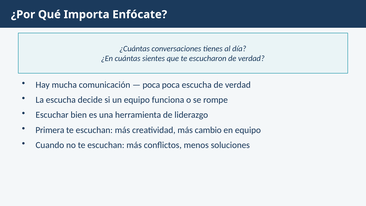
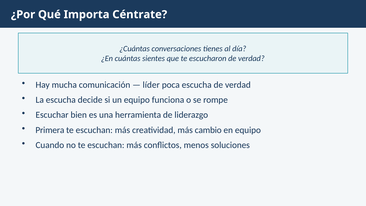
Enfócate: Enfócate -> Céntrate
poca at (151, 85): poca -> líder
